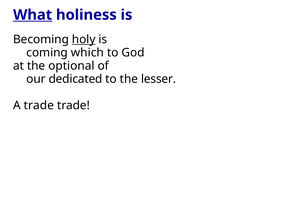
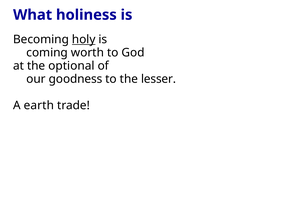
What underline: present -> none
which: which -> worth
dedicated: dedicated -> goodness
A trade: trade -> earth
